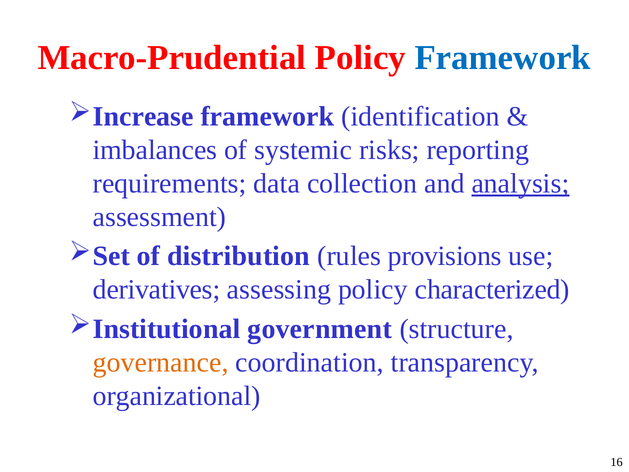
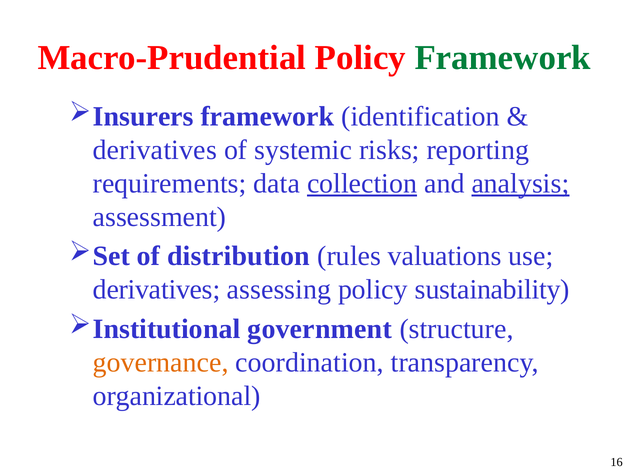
Framework at (503, 57) colour: blue -> green
Increase: Increase -> Insurers
imbalances at (155, 150): imbalances -> derivatives
collection underline: none -> present
provisions: provisions -> valuations
characterized: characterized -> sustainability
